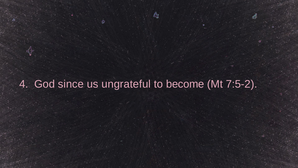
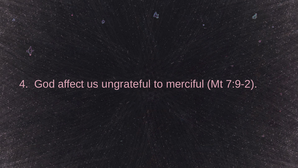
since: since -> affect
become: become -> merciful
7:5-2: 7:5-2 -> 7:9-2
